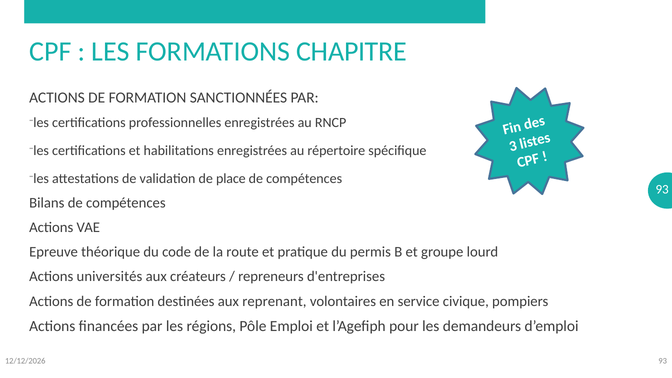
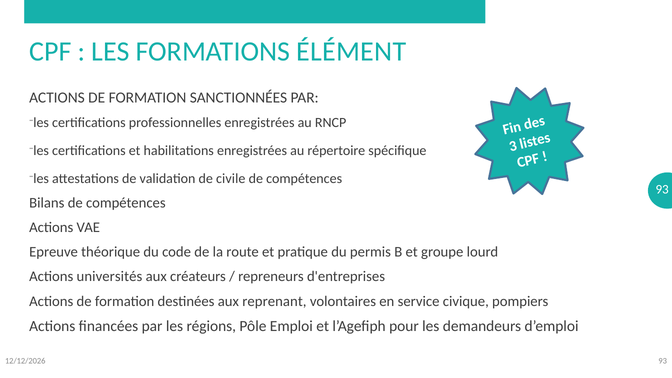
CHAPITRE: CHAPITRE -> ÉLÉMENT
place: place -> civile
